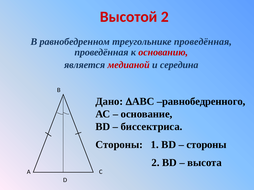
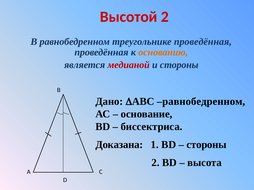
основанию colour: red -> orange
и середина: середина -> стороны
равнобедренного at (201, 102): равнобедренного -> равнобедренном
Стороны at (119, 145): Стороны -> Доказана
